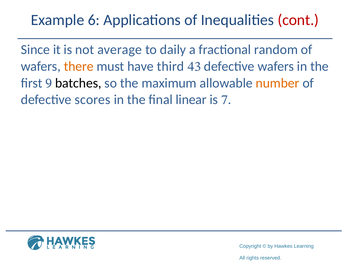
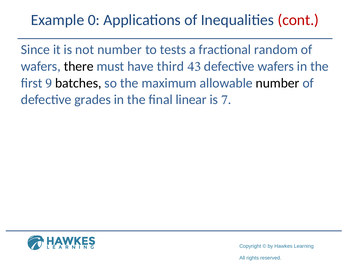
6: 6 -> 0
not average: average -> number
daily: daily -> tests
there colour: orange -> black
number at (278, 83) colour: orange -> black
scores: scores -> grades
